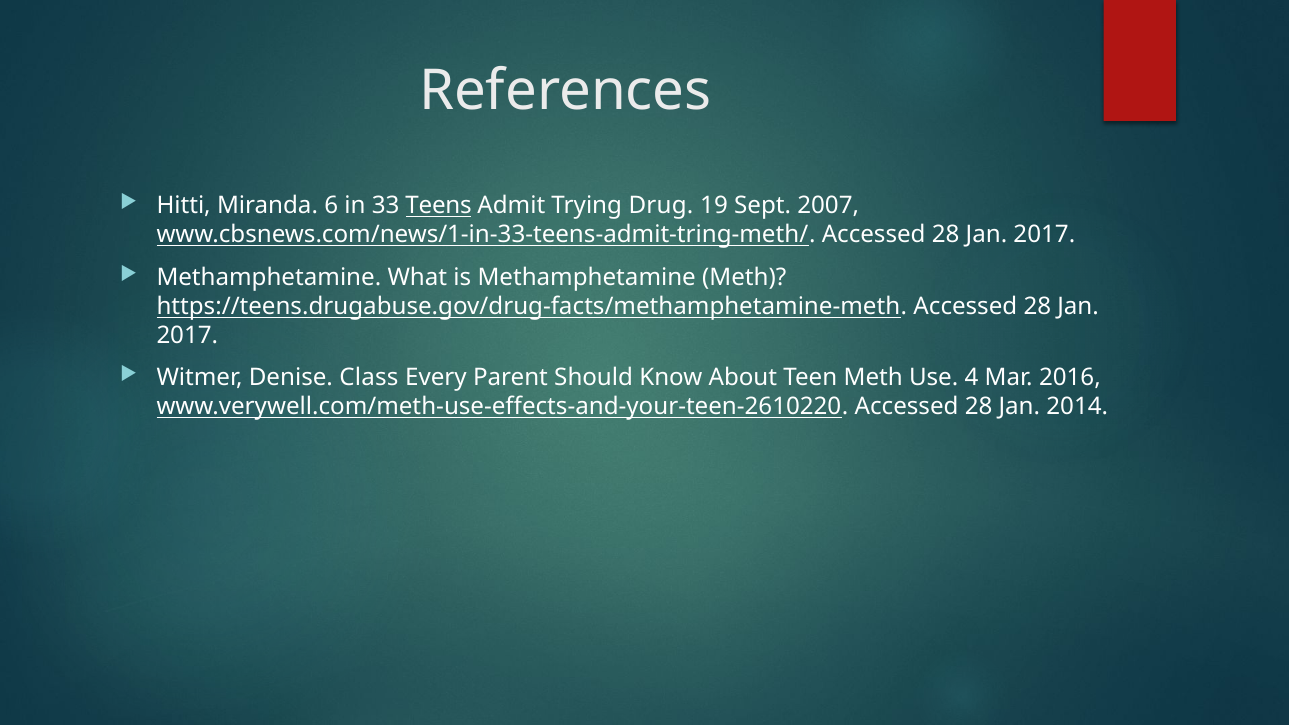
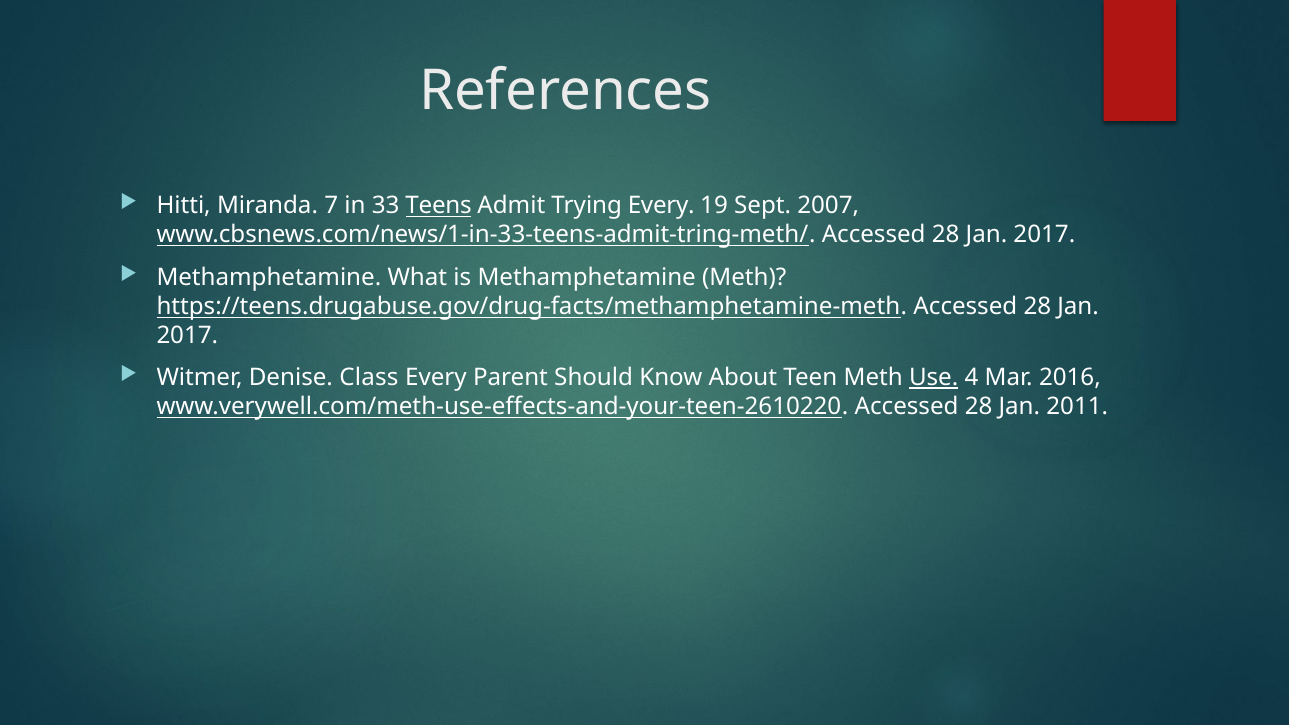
6: 6 -> 7
Trying Drug: Drug -> Every
Use underline: none -> present
2014: 2014 -> 2011
